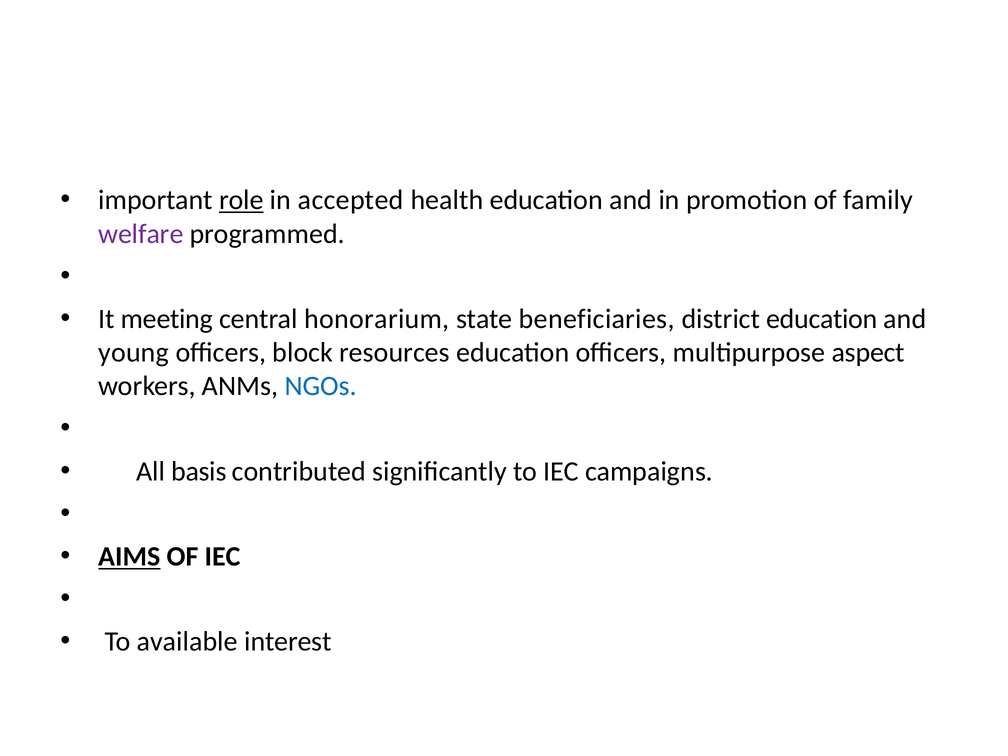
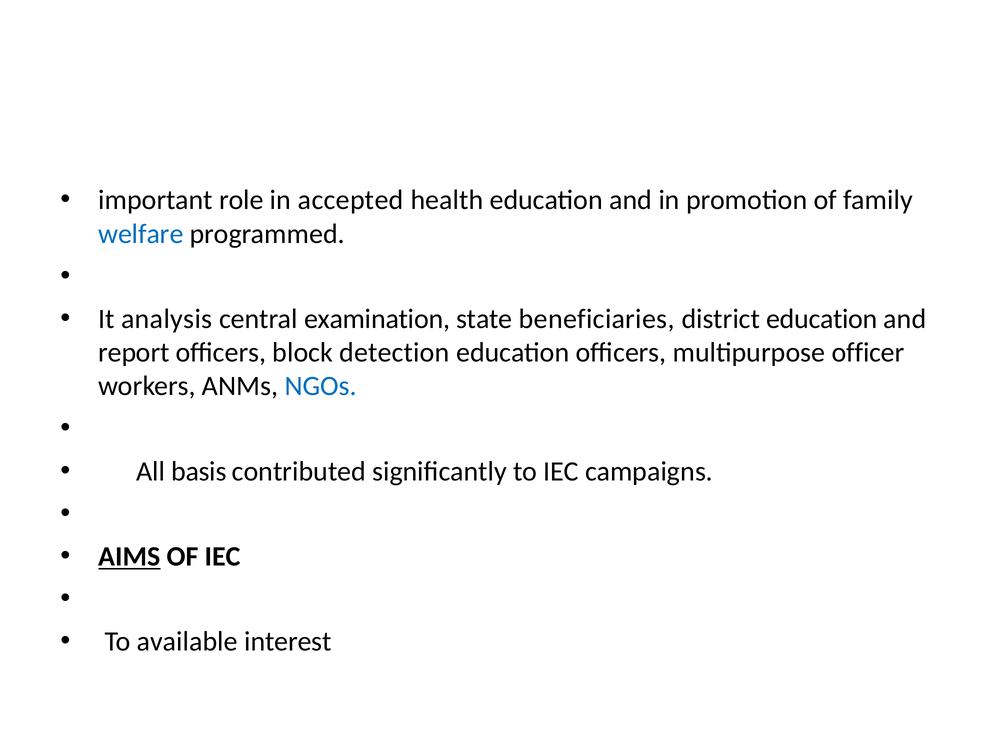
role underline: present -> none
welfare colour: purple -> blue
meeting: meeting -> analysis
honorarium: honorarium -> examination
young: young -> report
resources: resources -> detection
aspect: aspect -> officer
